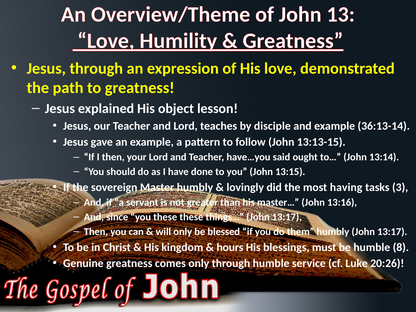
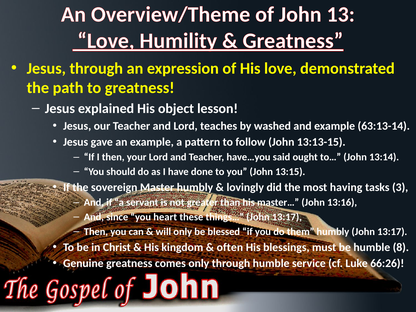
disciple: disciple -> washed
36:13-14: 36:13-14 -> 63:13-14
you these: these -> heart
hours: hours -> often
20:26: 20:26 -> 66:26
